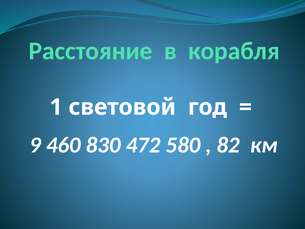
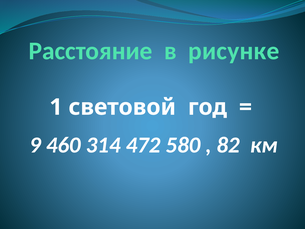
корабля: корабля -> рисунке
830: 830 -> 314
